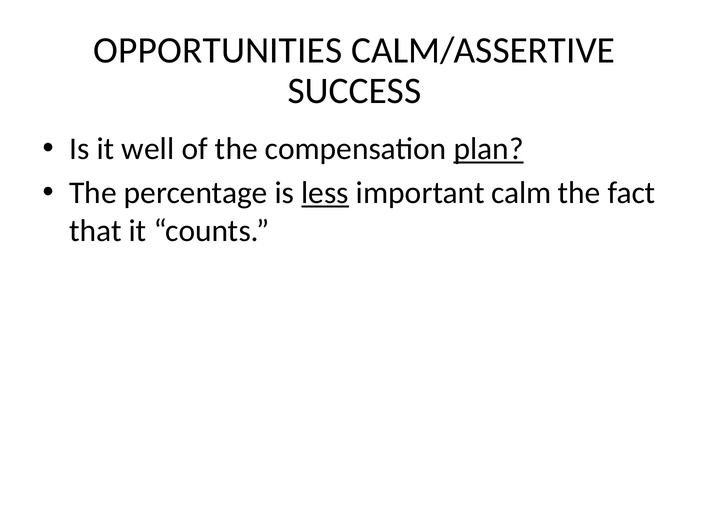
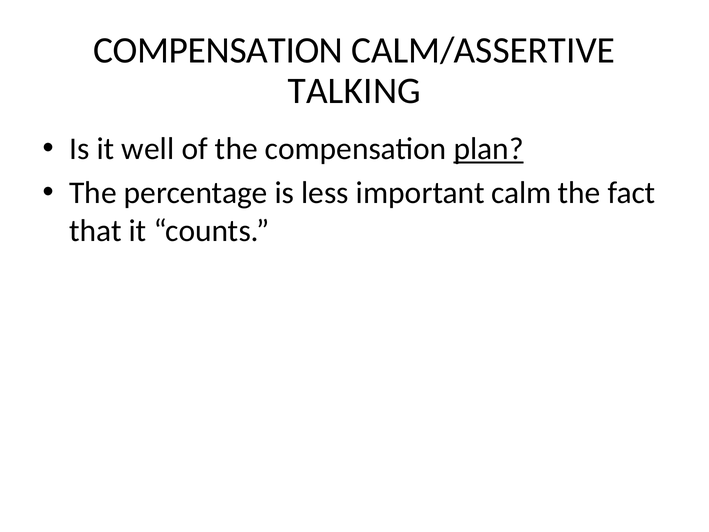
OPPORTUNITIES at (218, 50): OPPORTUNITIES -> COMPENSATION
SUCCESS: SUCCESS -> TALKING
less underline: present -> none
